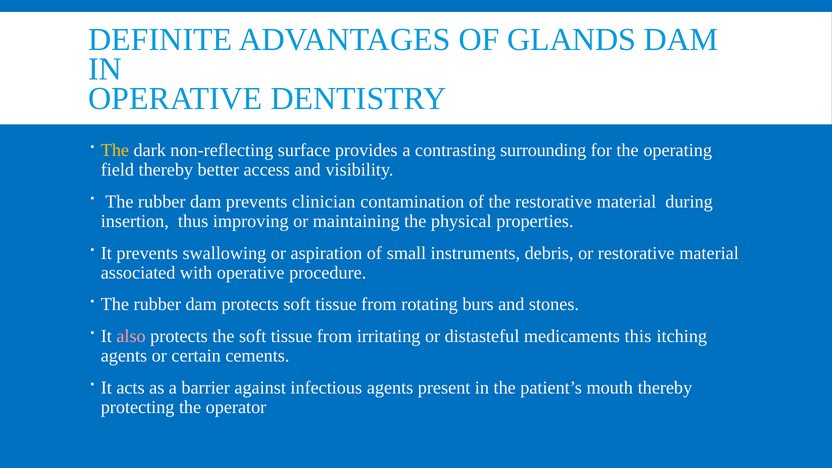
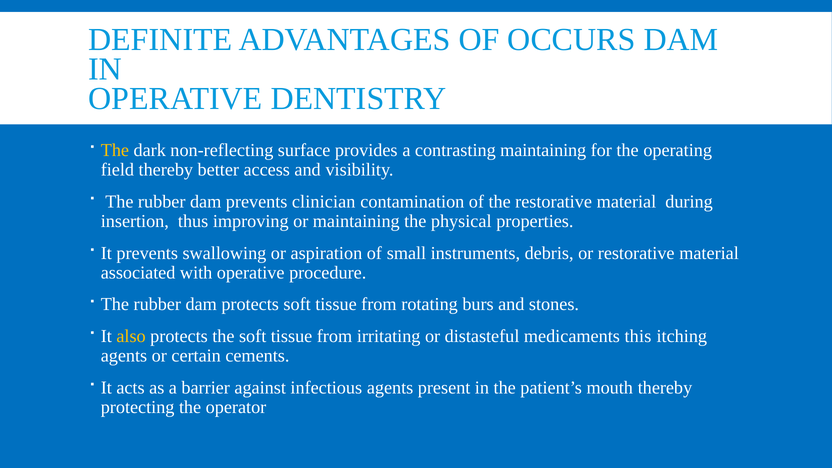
GLANDS: GLANDS -> OCCURS
contrasting surrounding: surrounding -> maintaining
also colour: pink -> yellow
